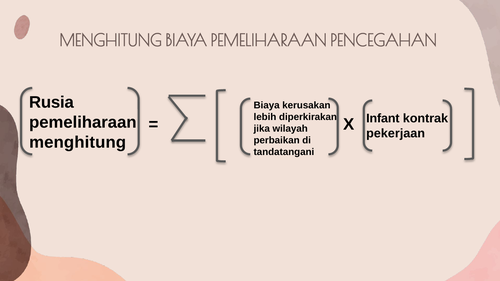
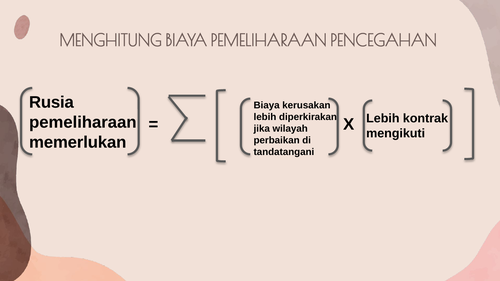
Infant at (383, 118): Infant -> Lebih
pekerjaan: pekerjaan -> mengikuti
menghitung at (78, 142): menghitung -> memerlukan
